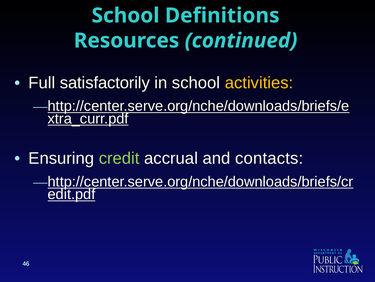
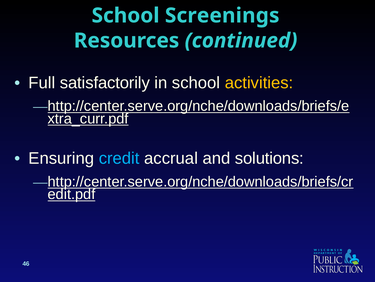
Definitions: Definitions -> Screenings
credit colour: light green -> light blue
contacts: contacts -> solutions
